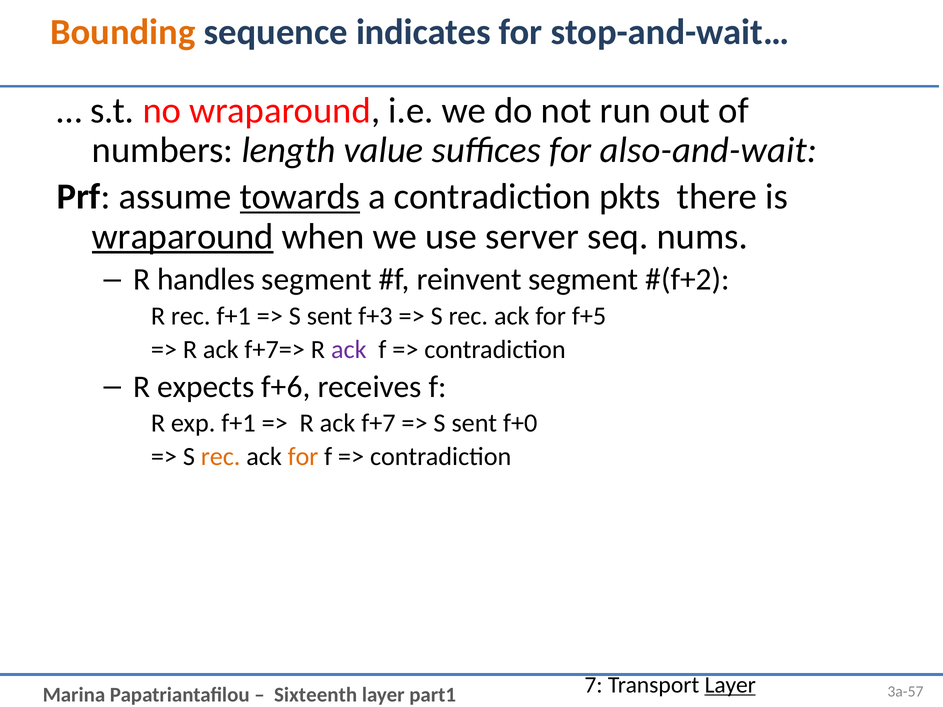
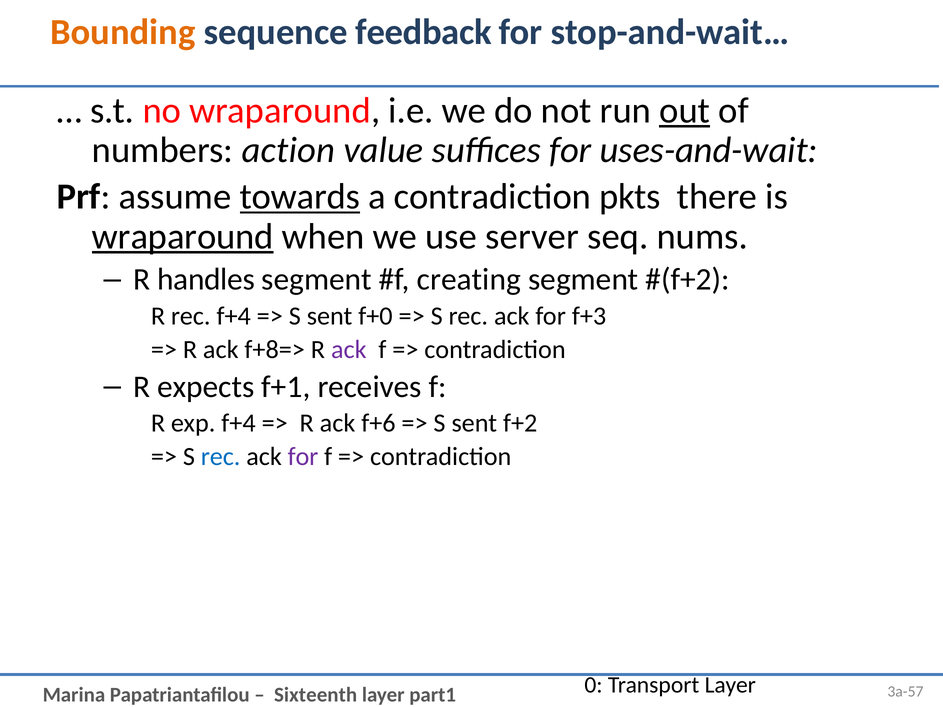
indicates: indicates -> feedback
out underline: none -> present
length: length -> action
also-and-wait: also-and-wait -> uses-and-wait
reinvent: reinvent -> creating
rec f+1: f+1 -> f+4
f+3: f+3 -> f+0
f+5: f+5 -> f+3
f+7=>: f+7=> -> f+8=>
f+6: f+6 -> f+1
exp f+1: f+1 -> f+4
f+7: f+7 -> f+6
f+0: f+0 -> f+2
rec at (221, 457) colour: orange -> blue
for at (303, 457) colour: orange -> purple
7: 7 -> 0
Layer at (730, 685) underline: present -> none
